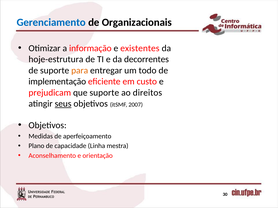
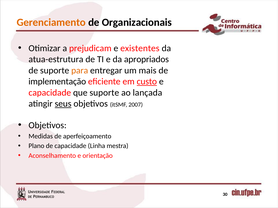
Gerenciamento colour: blue -> orange
informação: informação -> prejudicam
hoje-estrutura: hoje-estrutura -> atua-estrutura
decorrentes: decorrentes -> apropriados
todo: todo -> mais
custo underline: none -> present
prejudicam at (50, 93): prejudicam -> capacidade
direitos: direitos -> lançada
